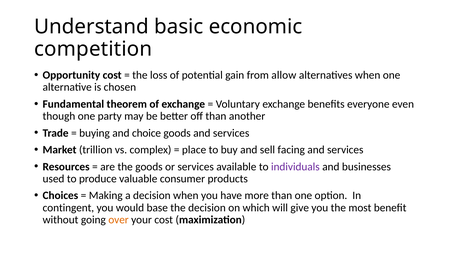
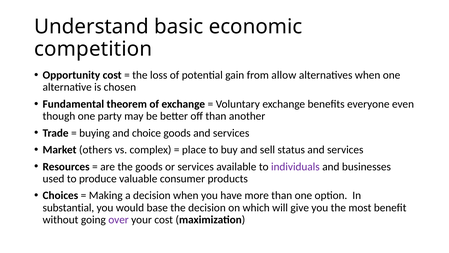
trillion: trillion -> others
facing: facing -> status
contingent: contingent -> substantial
over colour: orange -> purple
